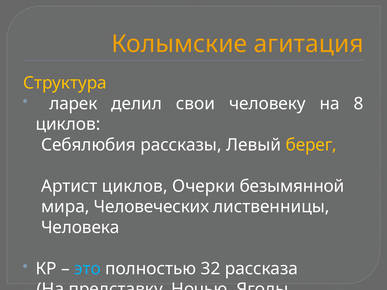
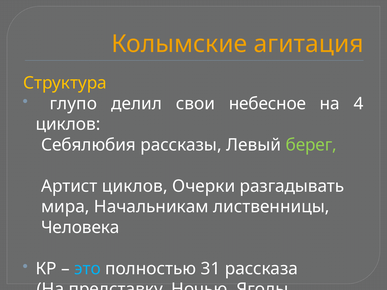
ларек: ларек -> глупо
человеку: человеку -> небесное
8: 8 -> 4
берег colour: yellow -> light green
безымянной: безымянной -> разгадывать
Человеческих: Человеческих -> Начальникам
32: 32 -> 31
